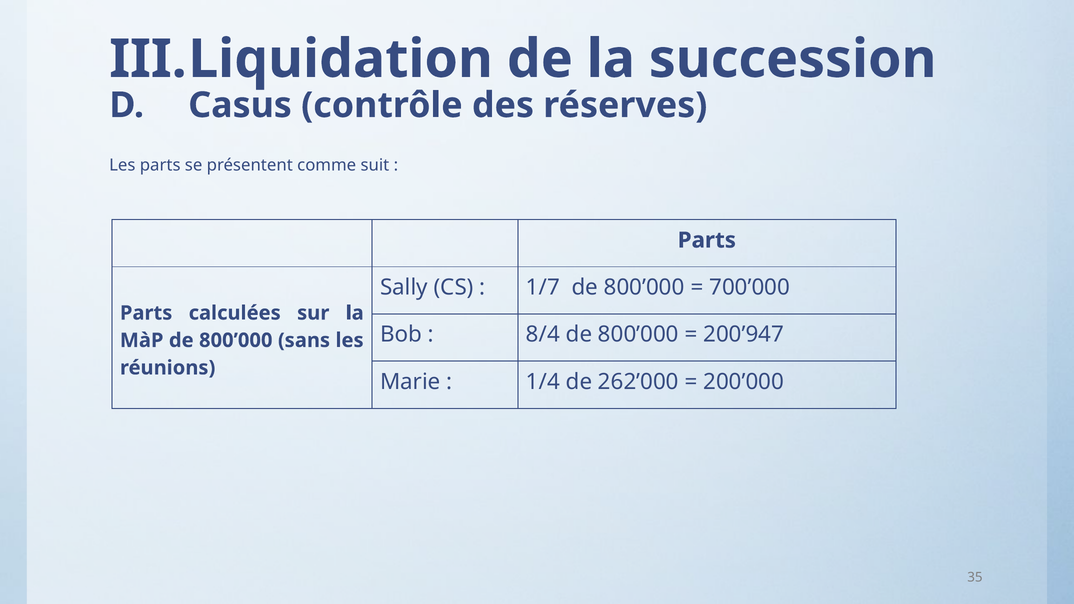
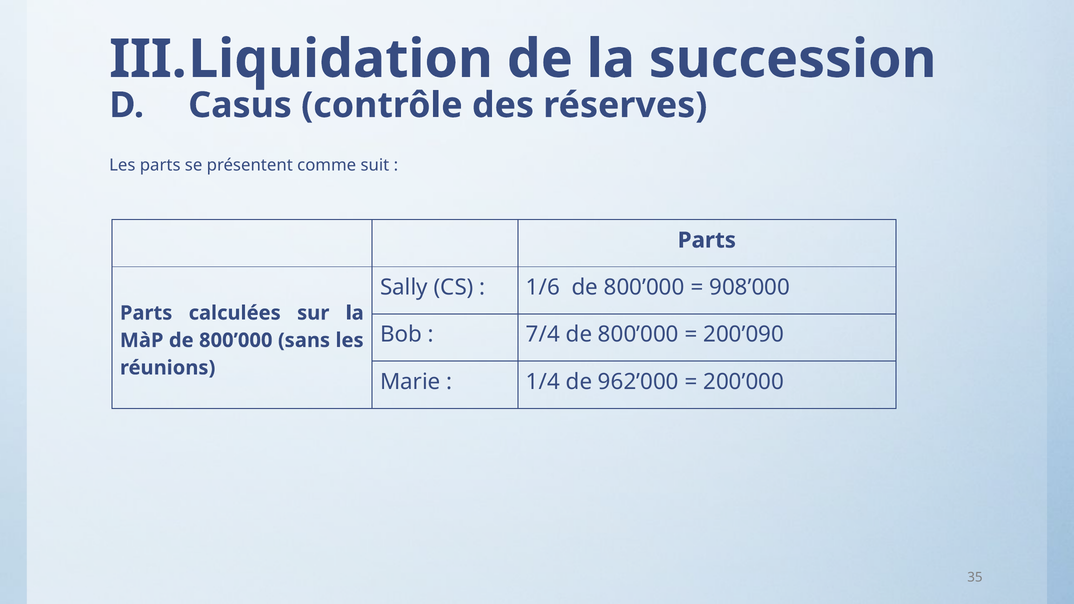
1/7: 1/7 -> 1/6
700’000: 700’000 -> 908’000
8/4: 8/4 -> 7/4
200’947: 200’947 -> 200’090
262’000: 262’000 -> 962’000
